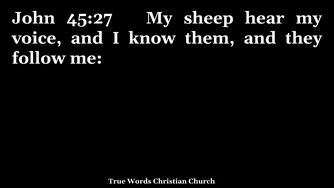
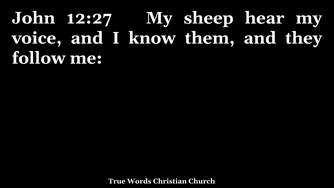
45:27: 45:27 -> 12:27
